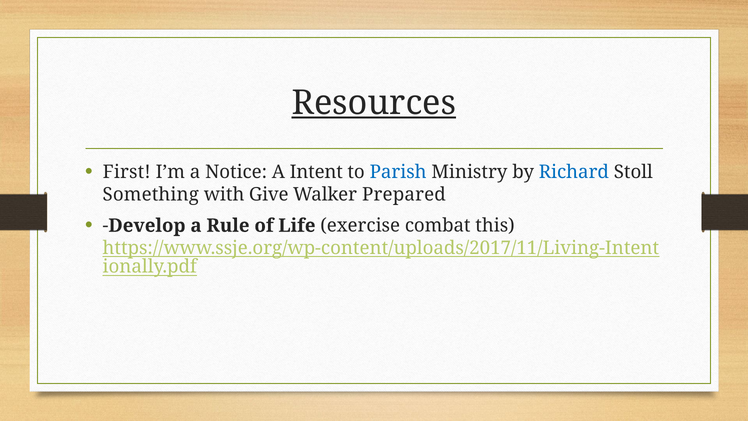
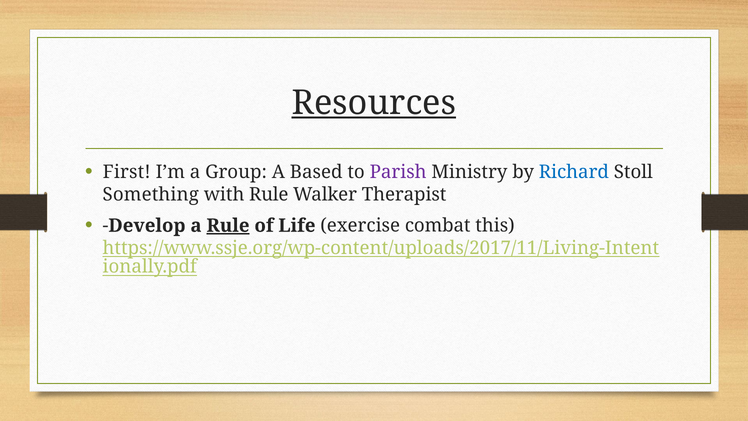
Notice: Notice -> Group
Intent: Intent -> Based
Parish colour: blue -> purple
with Give: Give -> Rule
Prepared: Prepared -> Therapist
Rule at (228, 226) underline: none -> present
